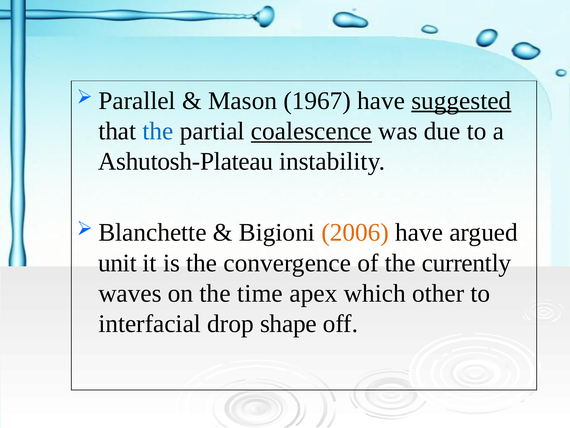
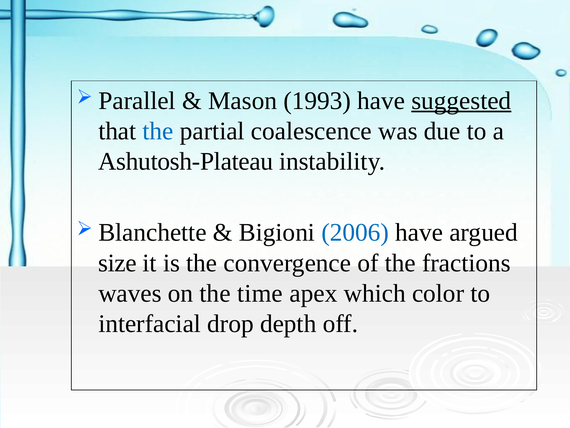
1967: 1967 -> 1993
coalescence underline: present -> none
2006 colour: orange -> blue
unit: unit -> size
currently: currently -> fractions
other: other -> color
shape: shape -> depth
